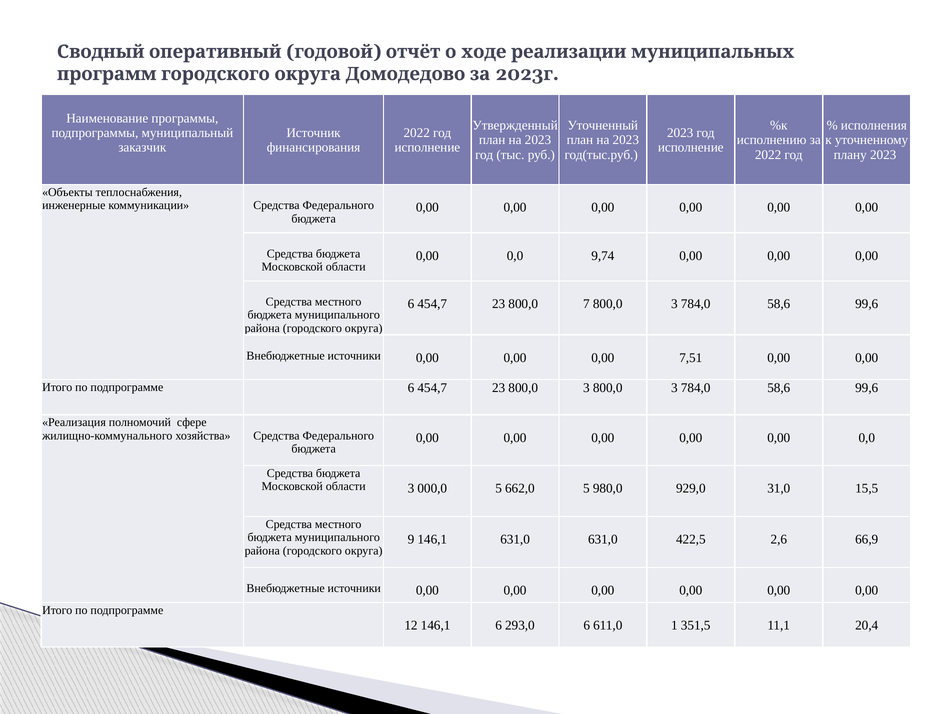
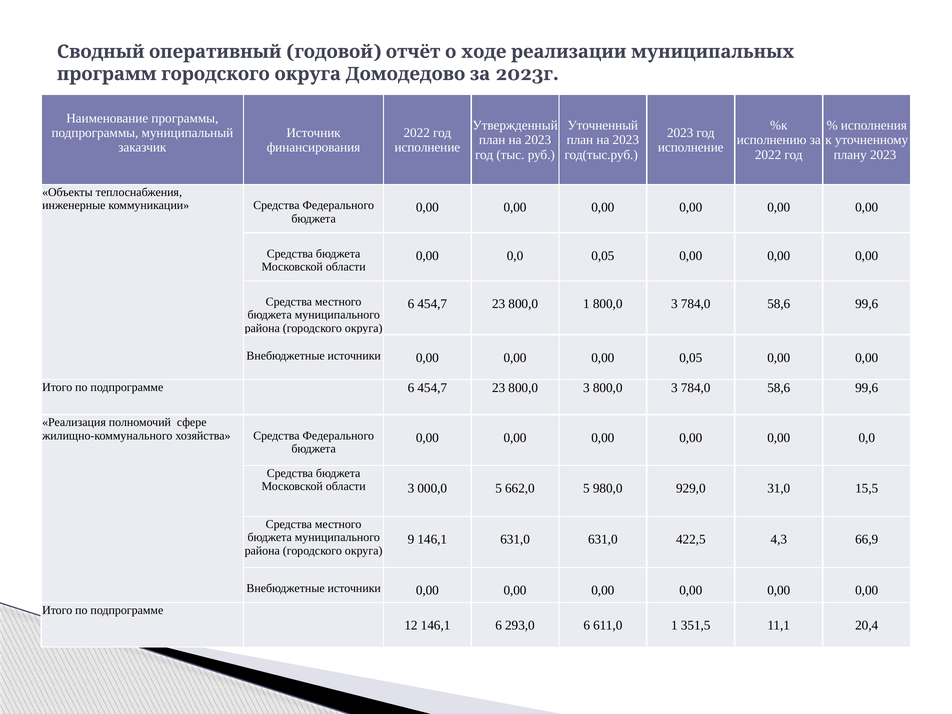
0,0 9,74: 9,74 -> 0,05
800,0 7: 7 -> 1
0,00 7,51: 7,51 -> 0,05
2,6: 2,6 -> 4,3
